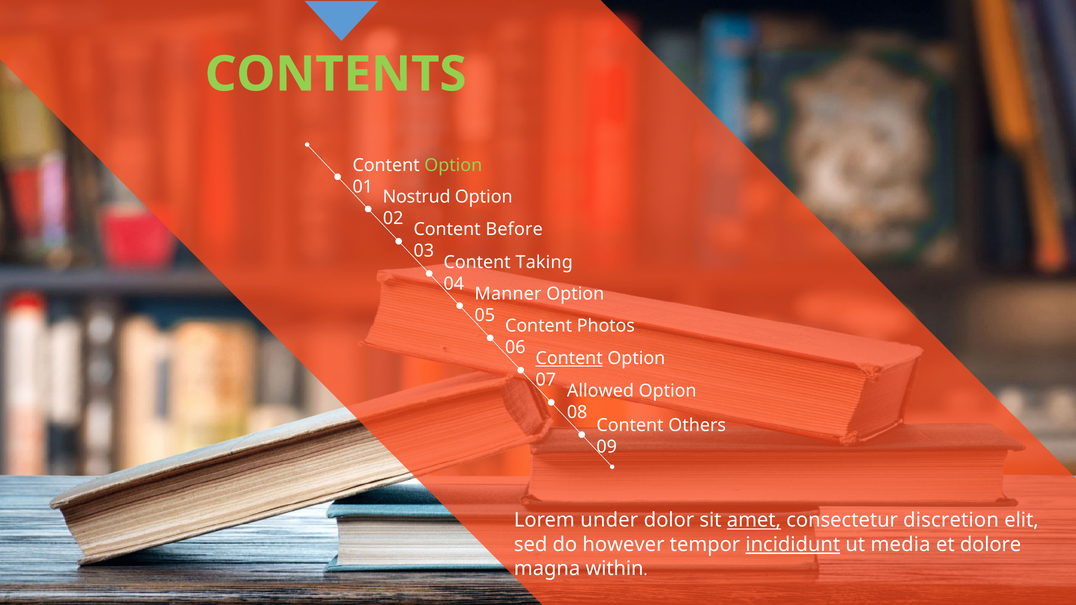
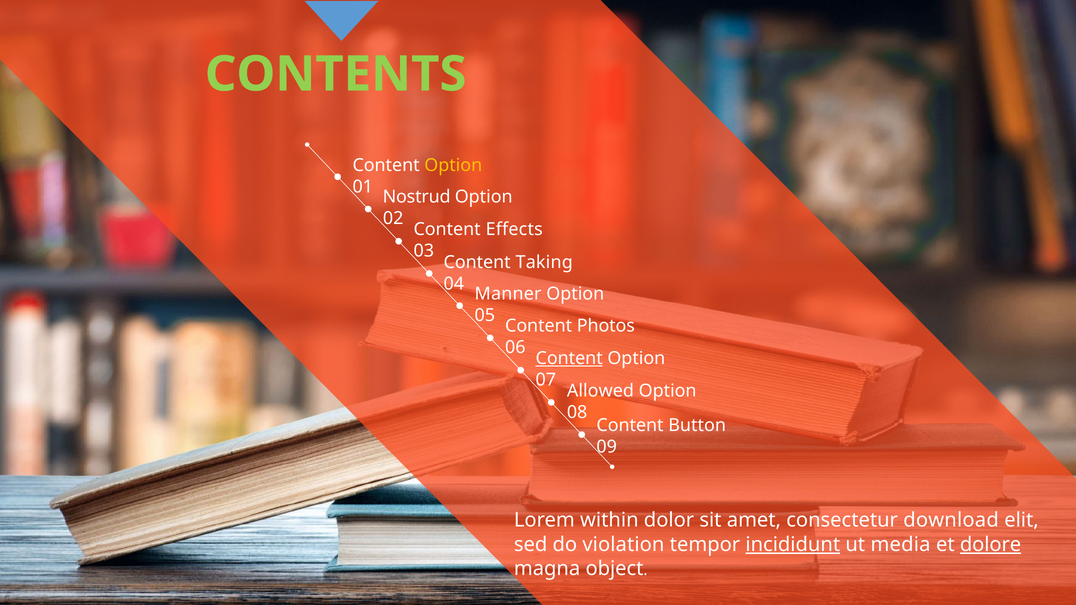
Option at (453, 165) colour: light green -> yellow
Before: Before -> Effects
Others: Others -> Button
under: under -> within
amet underline: present -> none
discretion: discretion -> download
however: however -> violation
dolore underline: none -> present
within: within -> object
